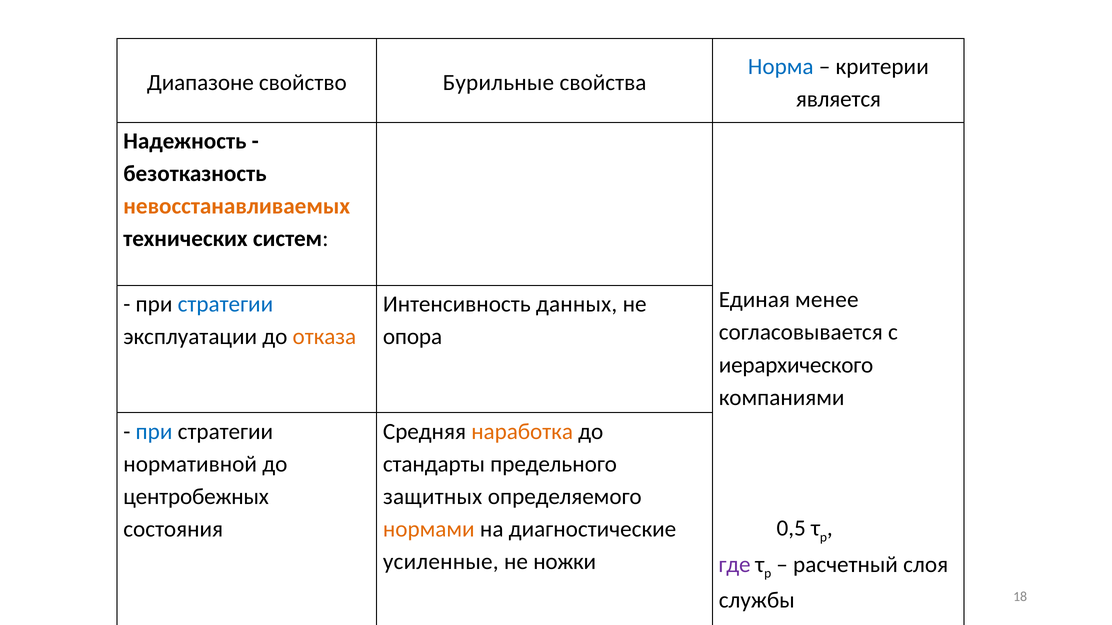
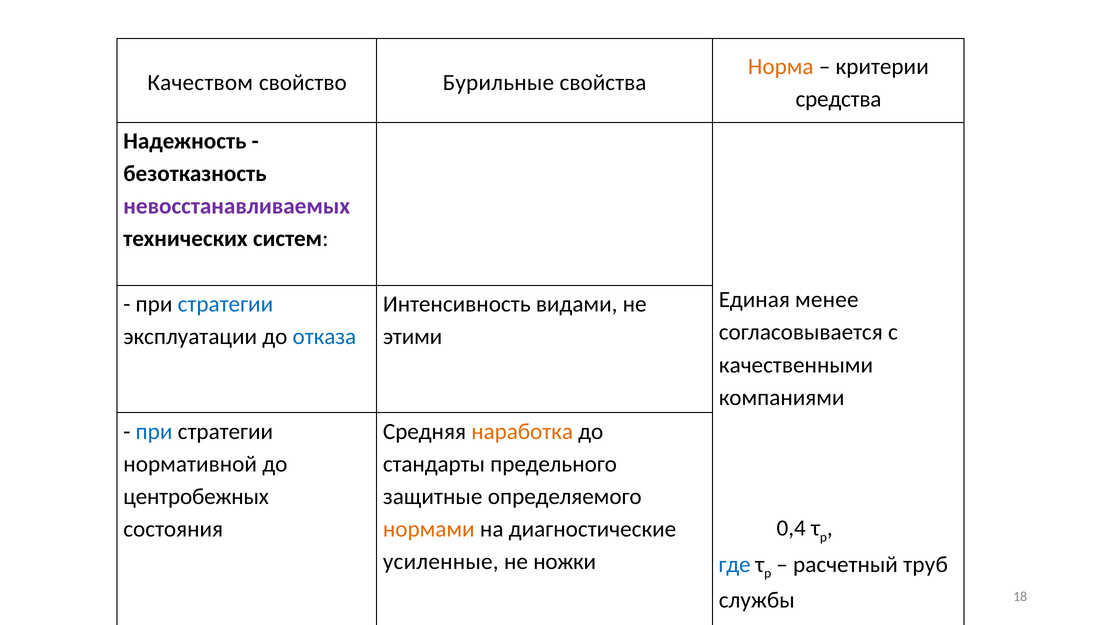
Норма colour: blue -> orange
Диапазоне: Диапазоне -> Качеством
является: является -> средства
невосстанавливаемых colour: orange -> purple
данных: данных -> видами
отказа colour: orange -> blue
опора: опора -> этими
иерархического: иерархического -> качественными
защитных: защитных -> защитные
0,5: 0,5 -> 0,4
где colour: purple -> blue
слоя: слоя -> труб
